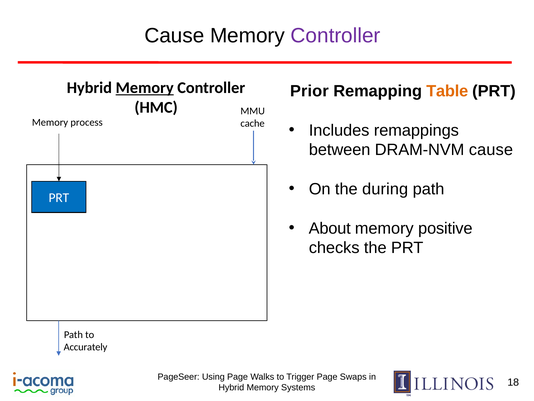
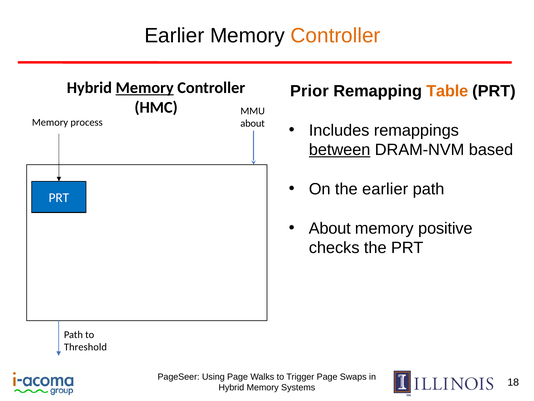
Cause at (174, 36): Cause -> Earlier
Controller at (336, 36) colour: purple -> orange
cache at (253, 123): cache -> about
between underline: none -> present
DRAM-NVM cause: cause -> based
the during: during -> earlier
Accurately: Accurately -> Threshold
